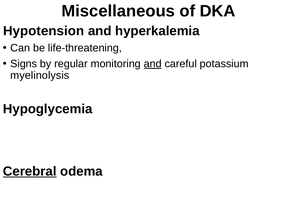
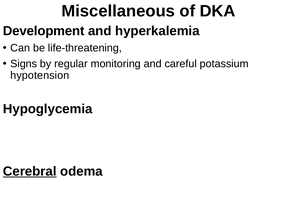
Hypotension: Hypotension -> Development
and at (153, 64) underline: present -> none
myelinolysis: myelinolysis -> hypotension
